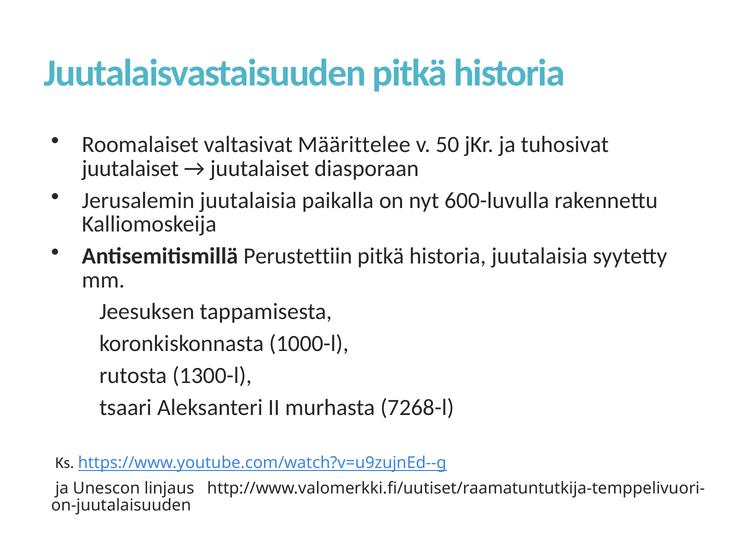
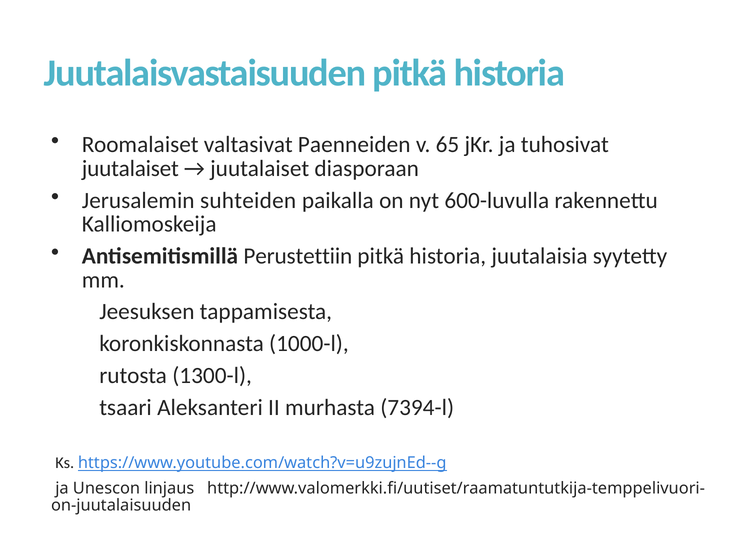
Määrittelee: Määrittelee -> Paenneiden
50: 50 -> 65
Jerusalemin juutalaisia: juutalaisia -> suhteiden
7268-l: 7268-l -> 7394-l
